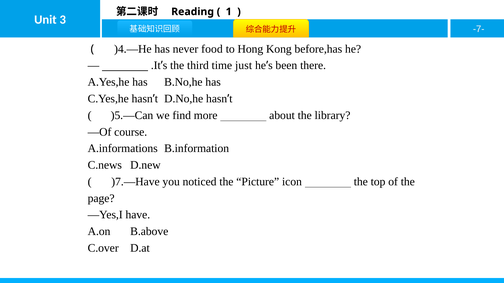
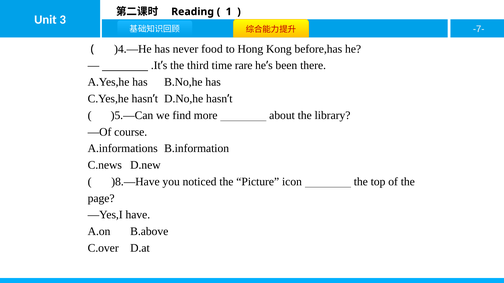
just: just -> rare
)7.—Have: )7.—Have -> )8.—Have
